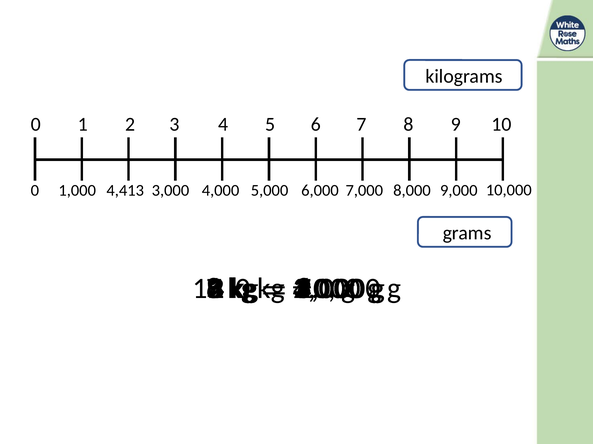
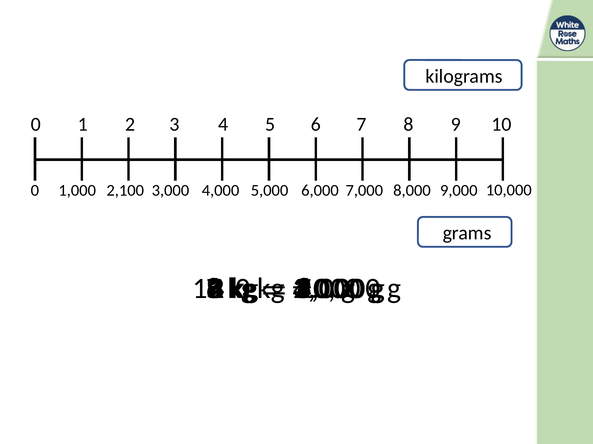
4,413: 4,413 -> 2,100
